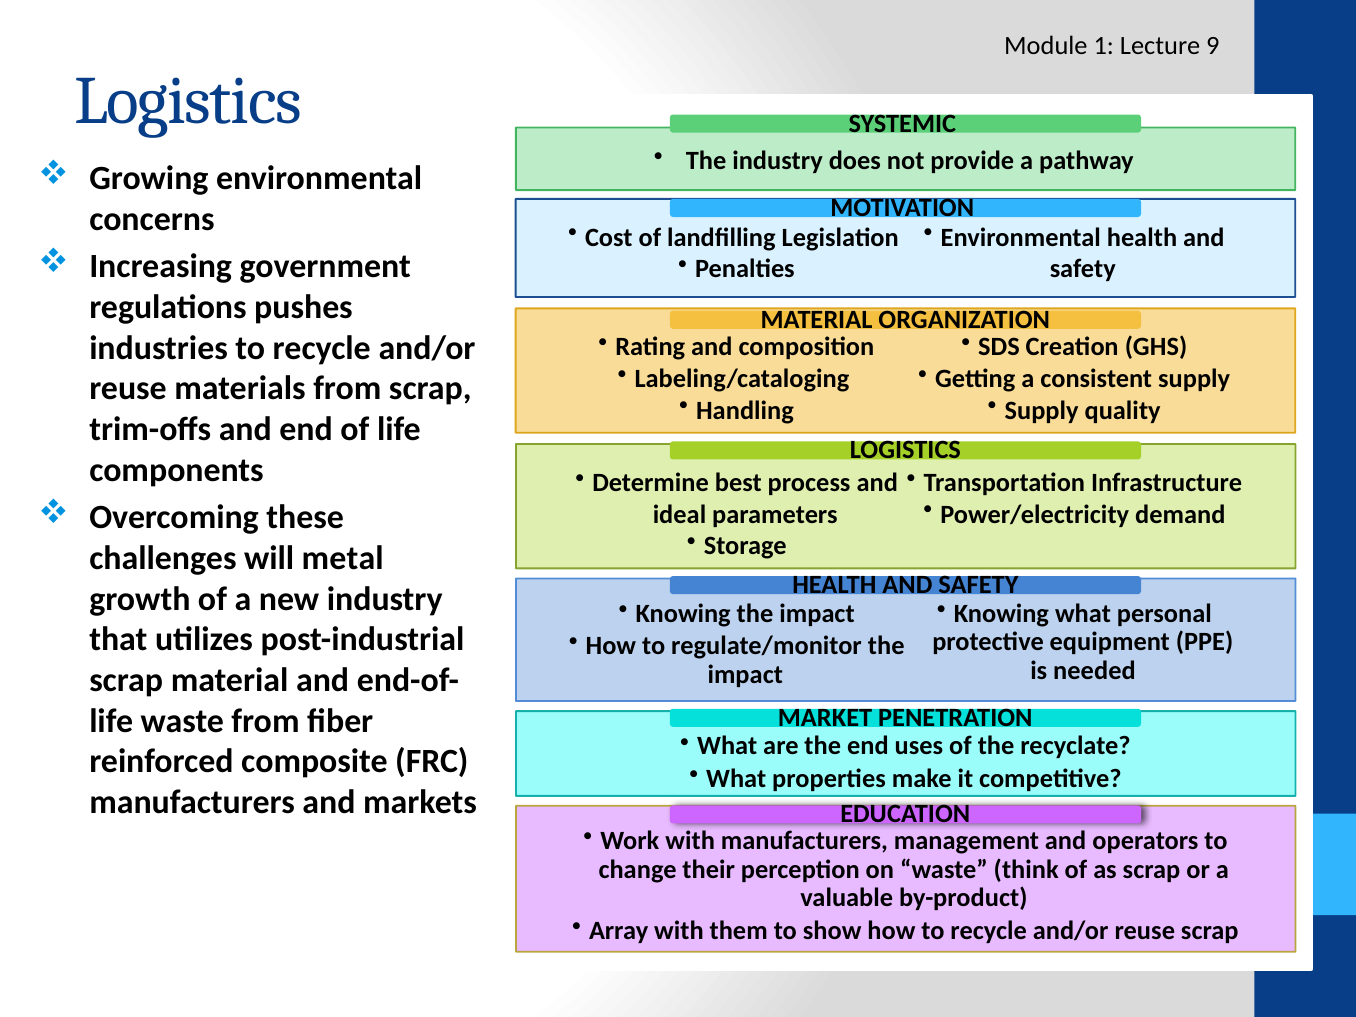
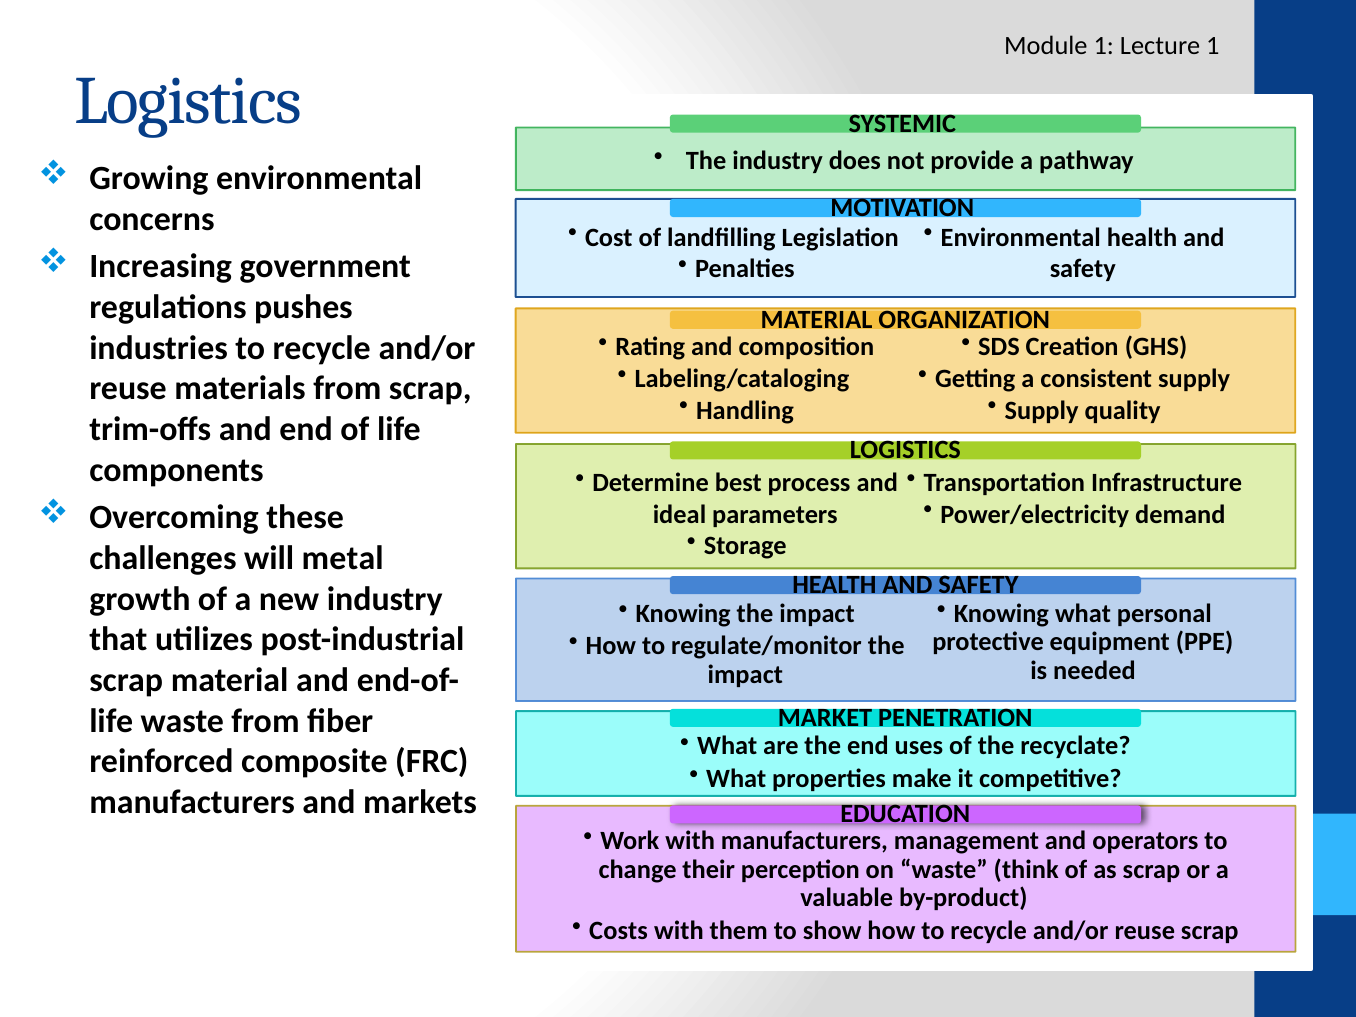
Lecture 9: 9 -> 1
Array: Array -> Costs
